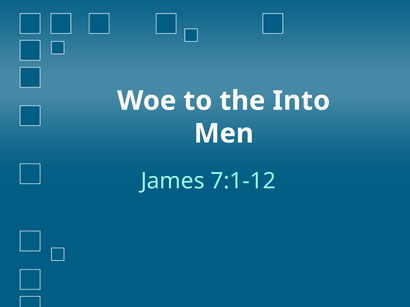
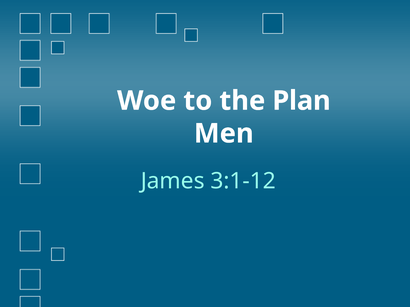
Into: Into -> Plan
7:1-12: 7:1-12 -> 3:1-12
